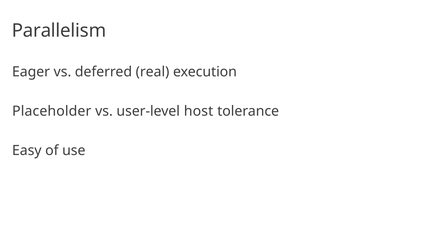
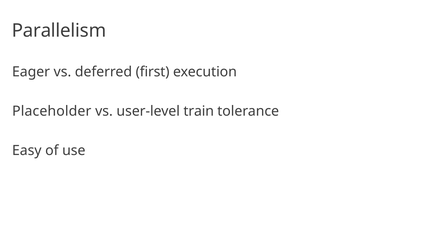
real: real -> first
host: host -> train
